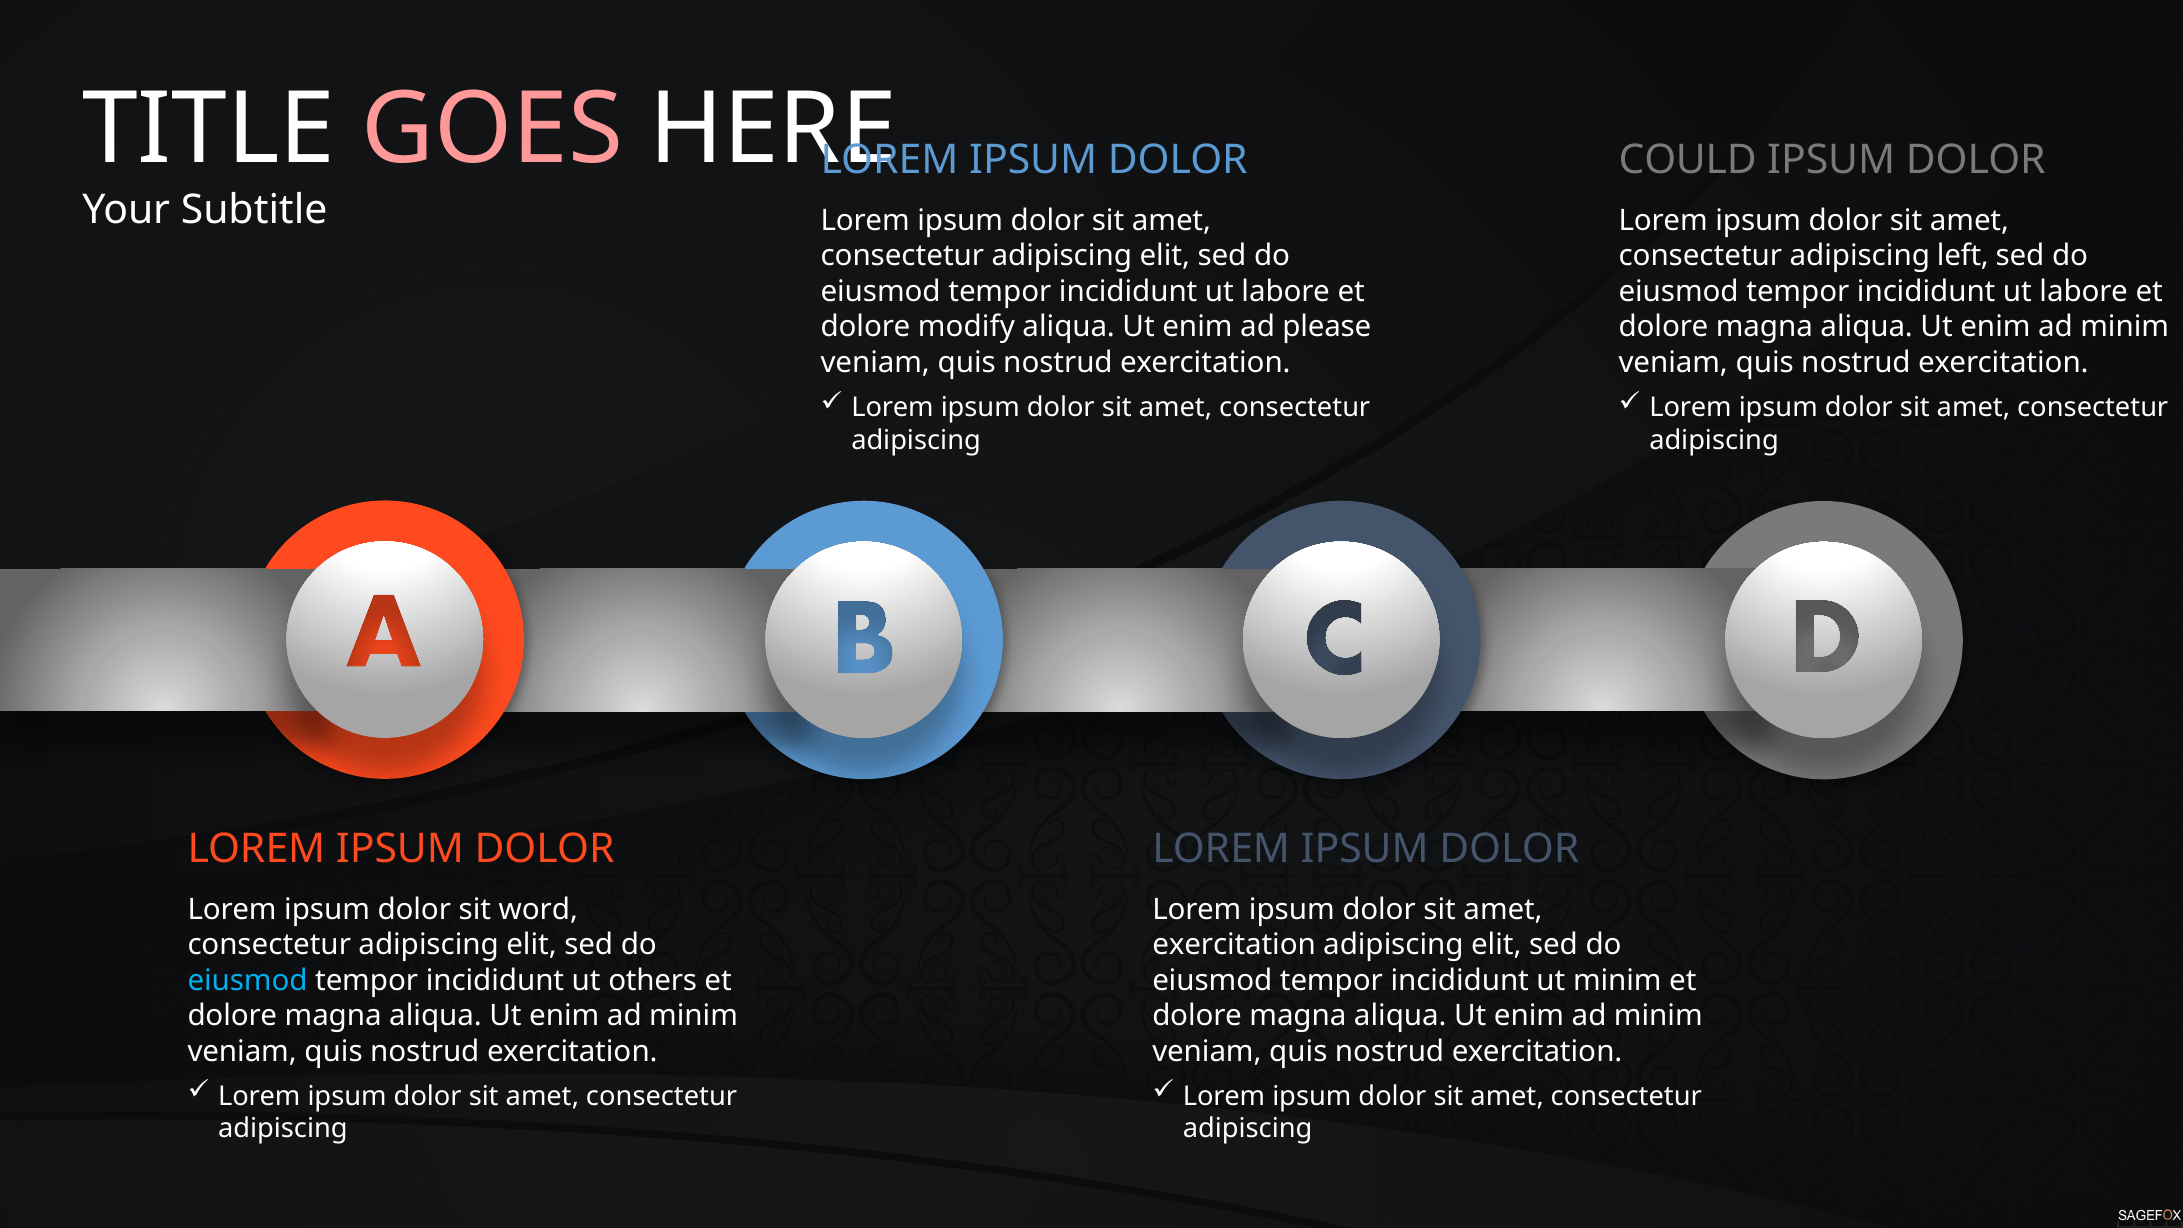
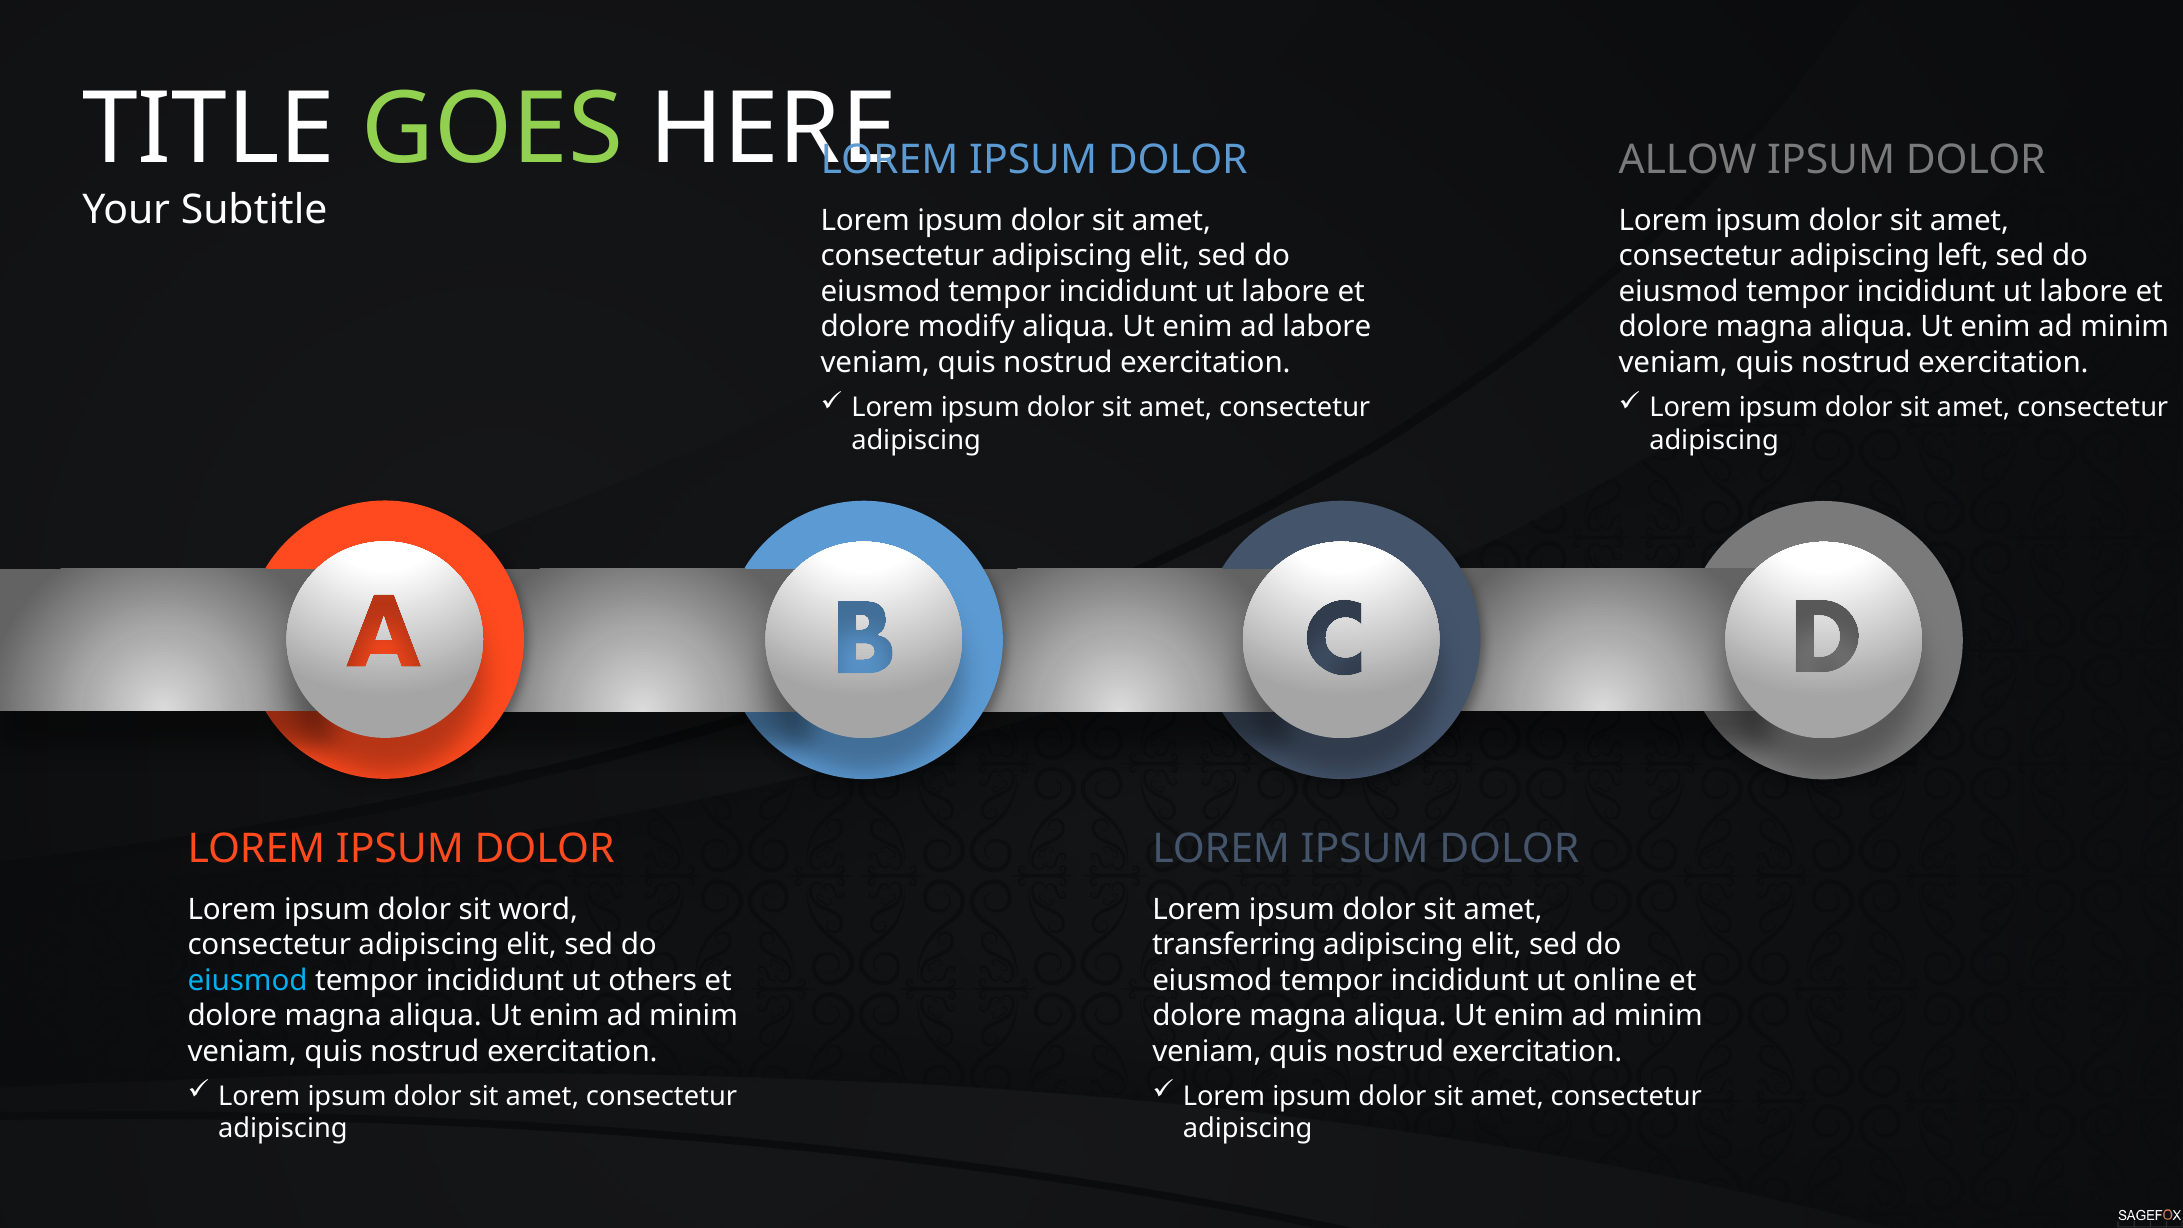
GOES colour: pink -> light green
COULD: COULD -> ALLOW
ad please: please -> labore
exercitation at (1234, 945): exercitation -> transferring
ut minim: minim -> online
